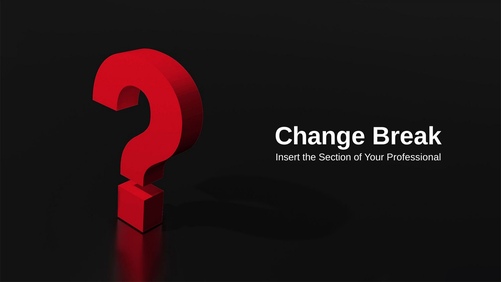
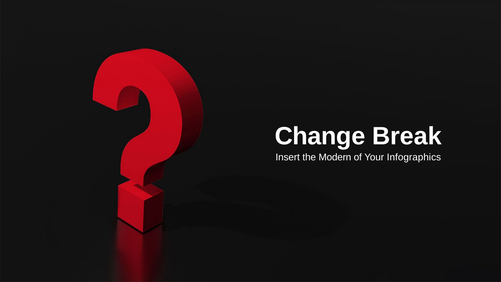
Section: Section -> Modern
Professional: Professional -> Infographics
